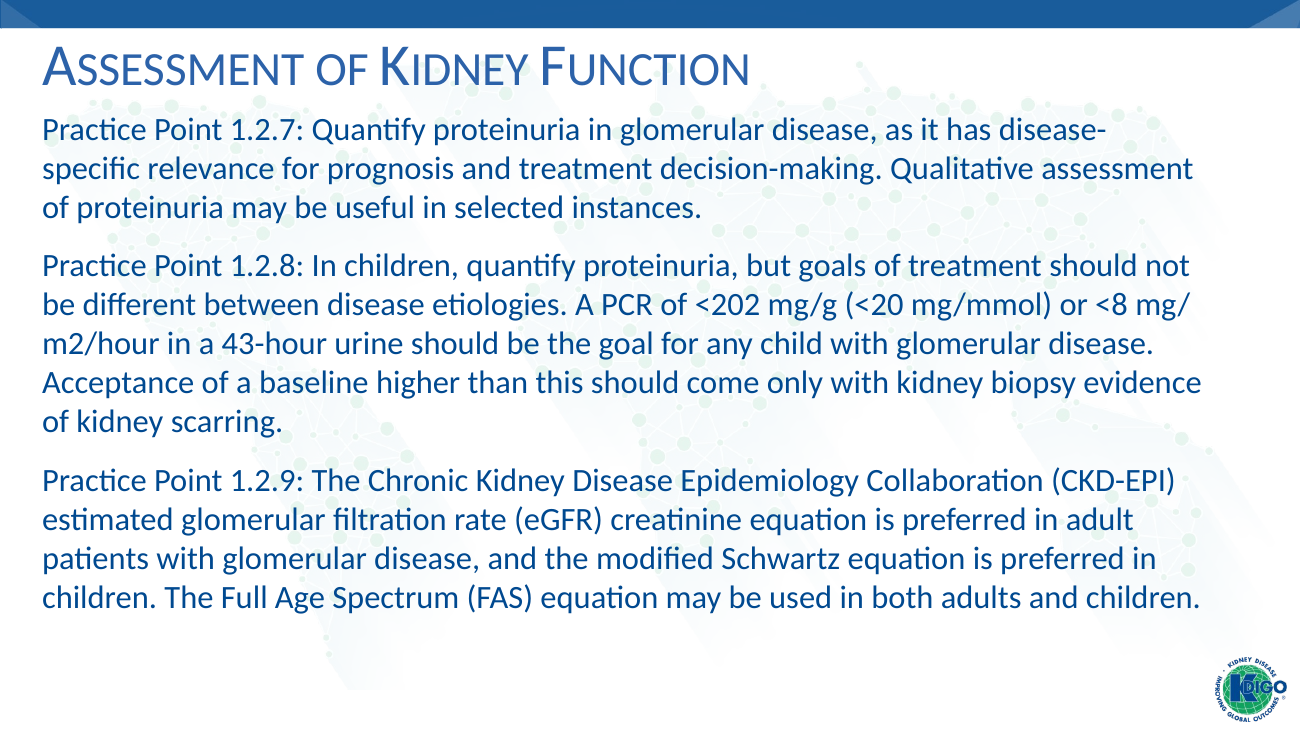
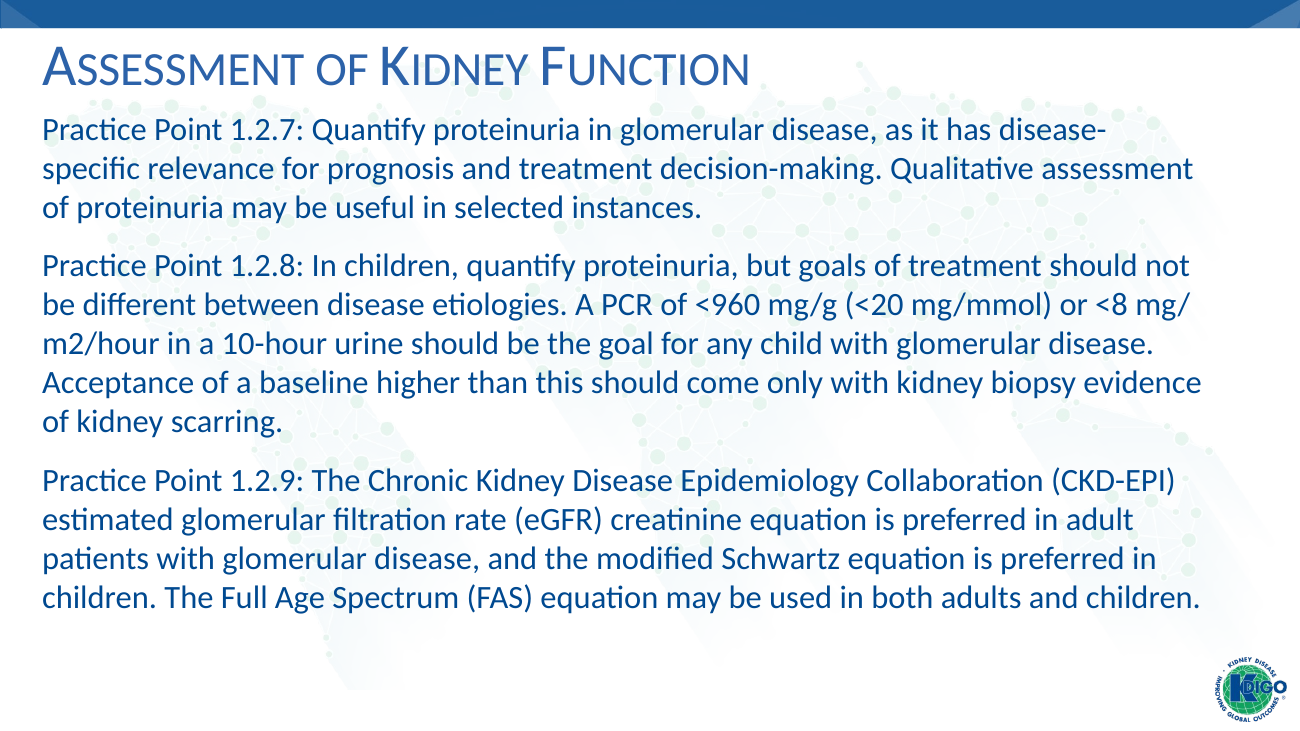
<202: <202 -> <960
43-hour: 43-hour -> 10-hour
